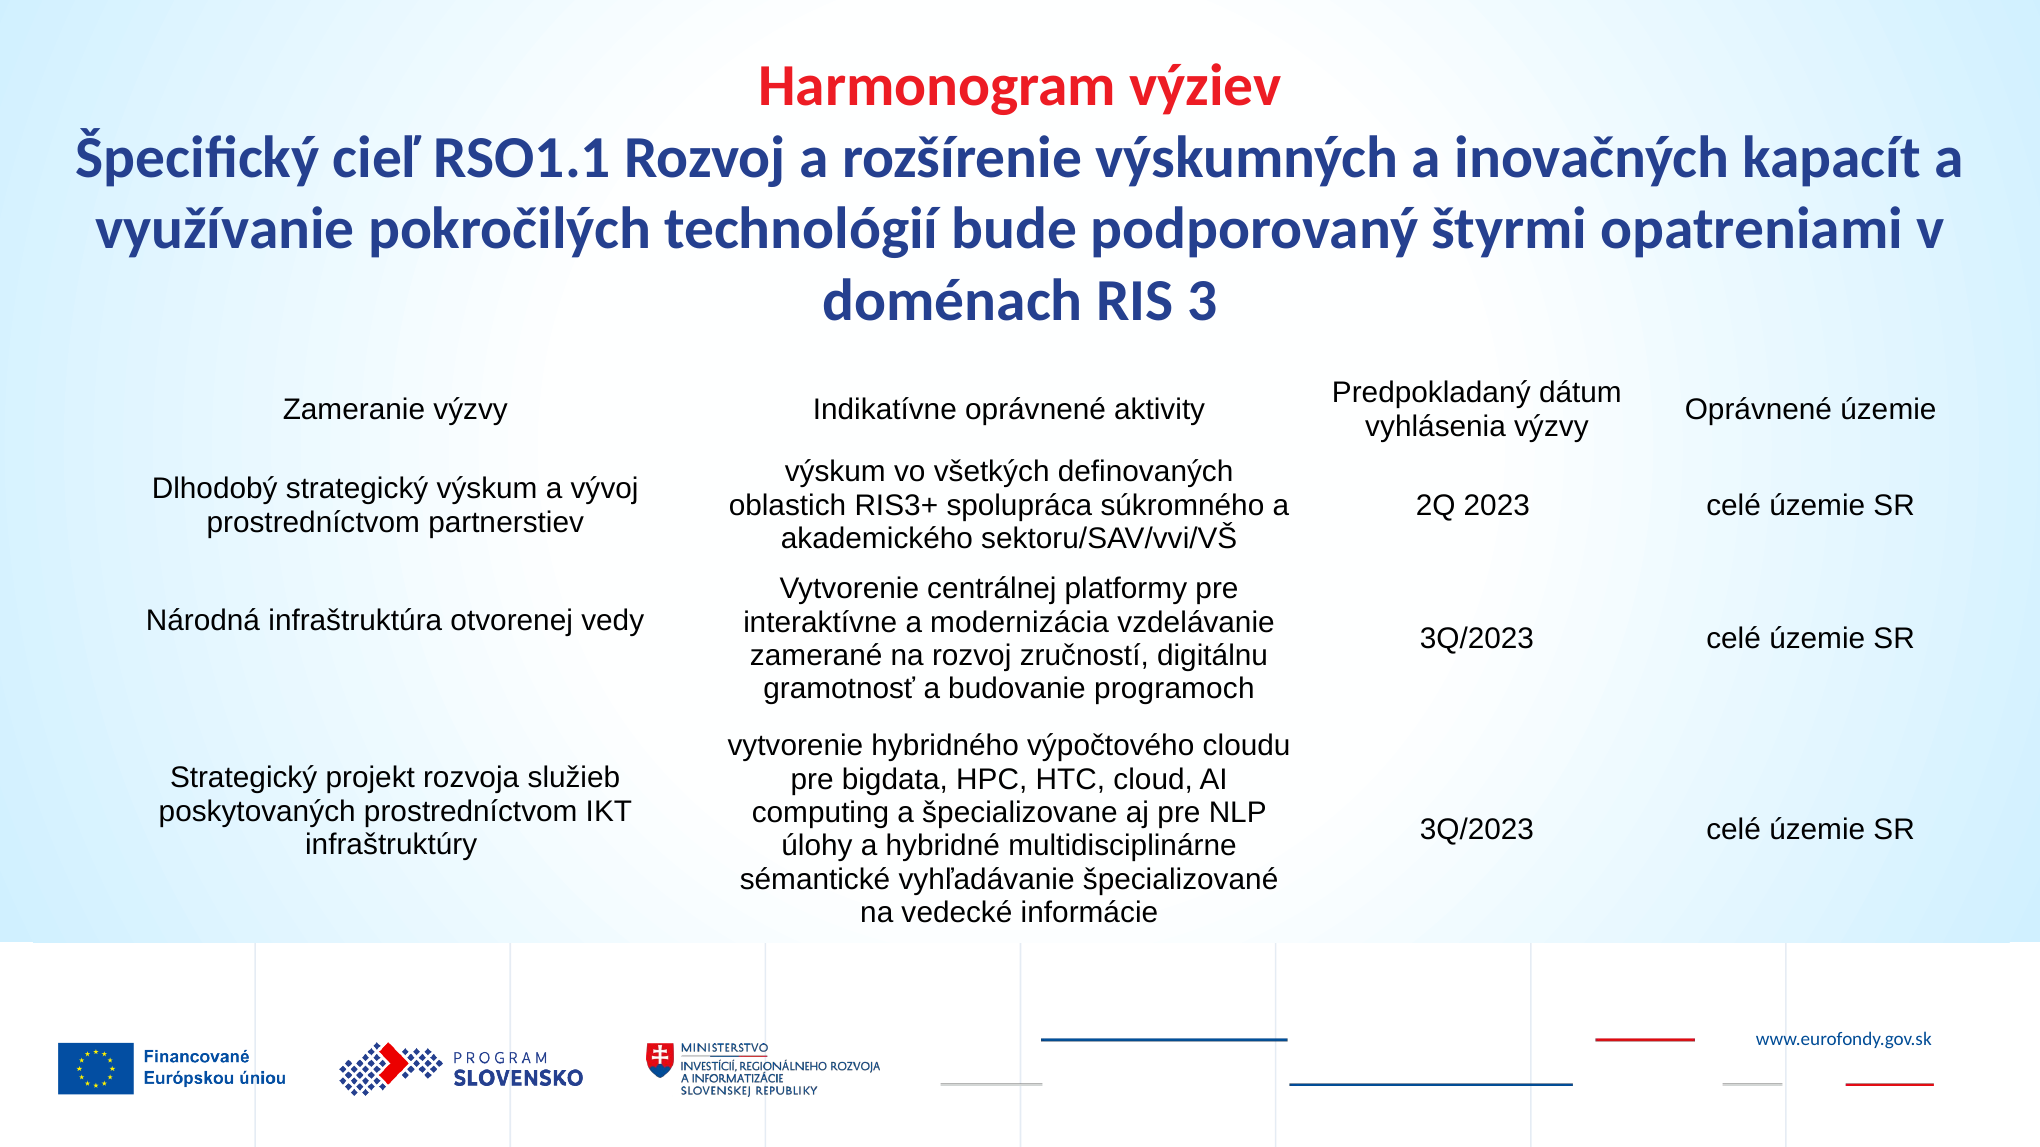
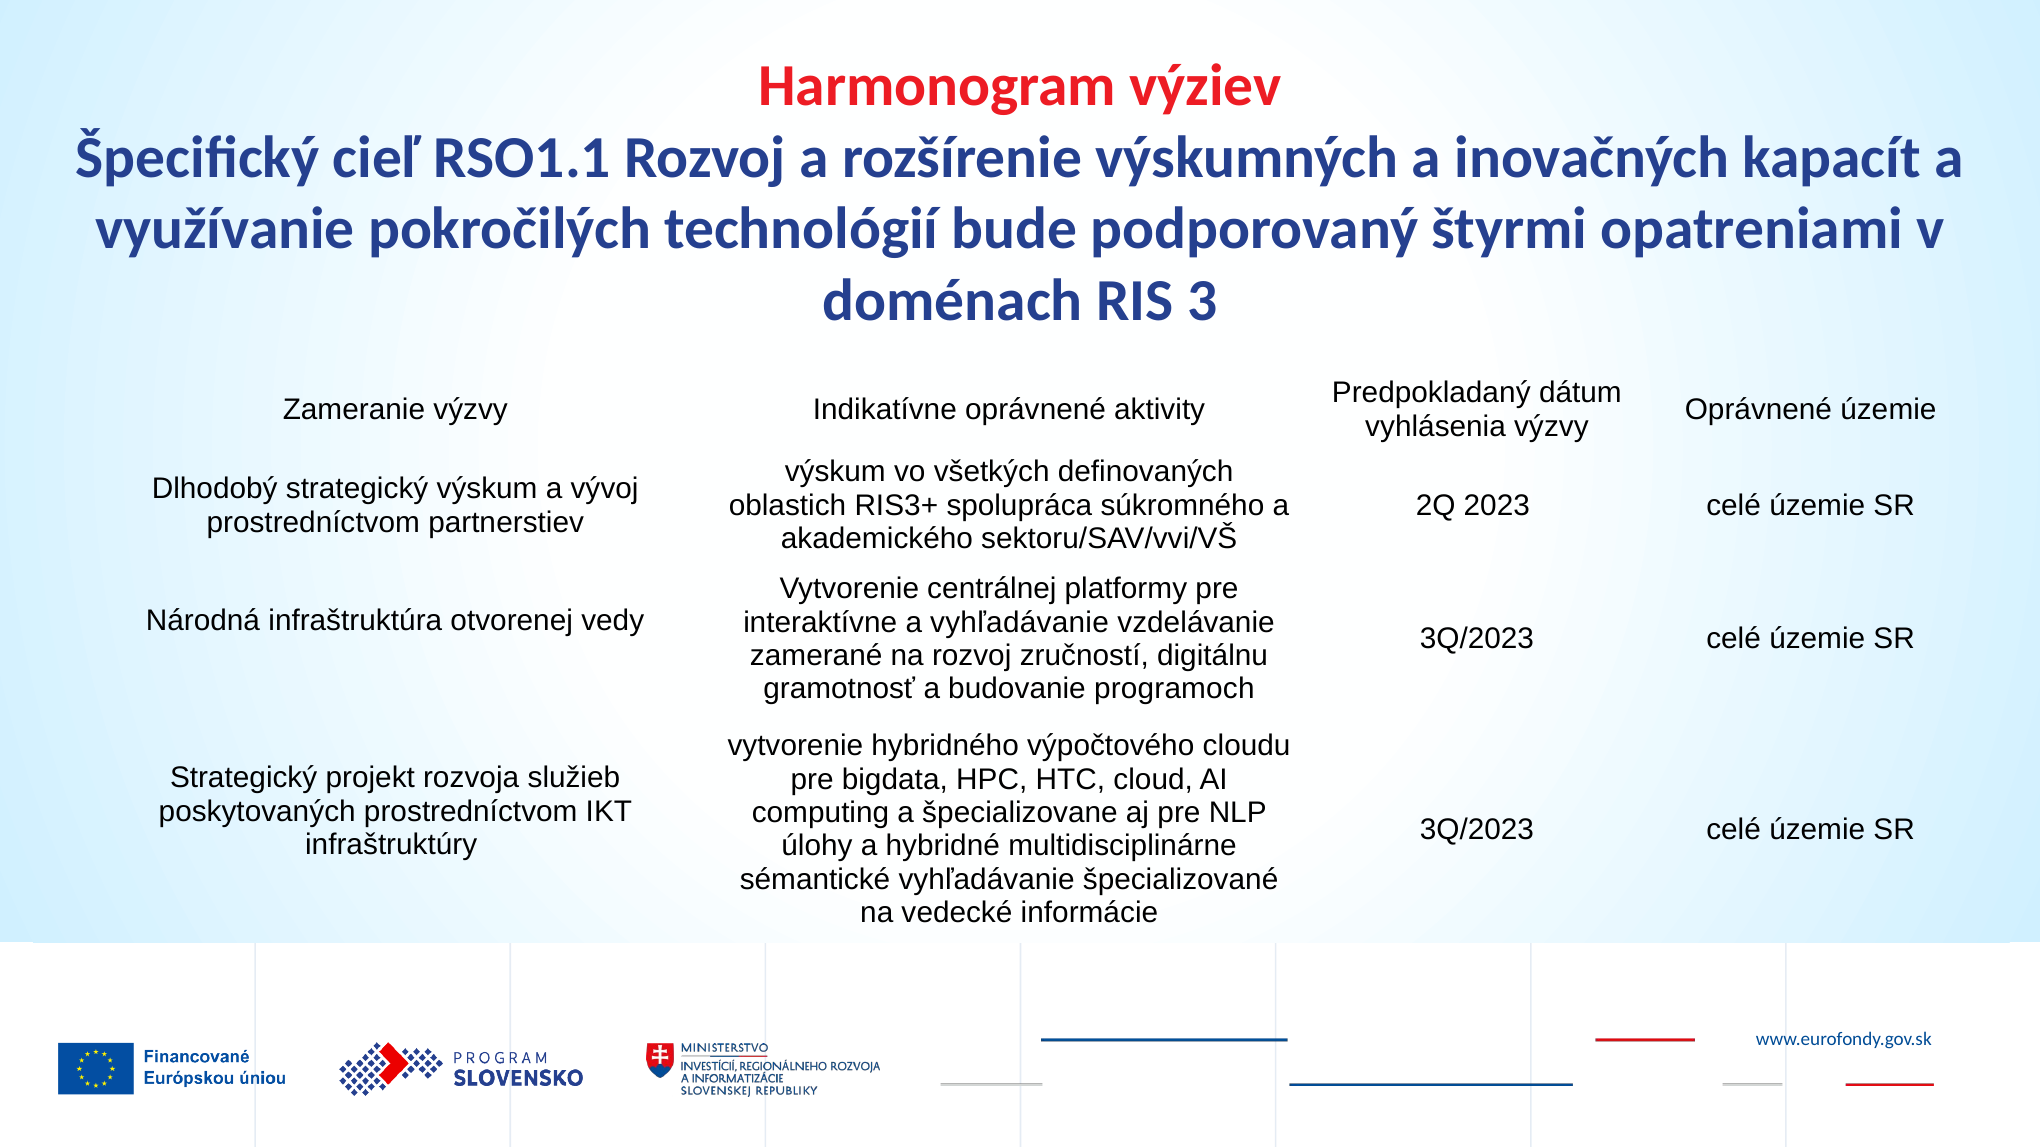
a modernizácia: modernizácia -> vyhľadávanie
